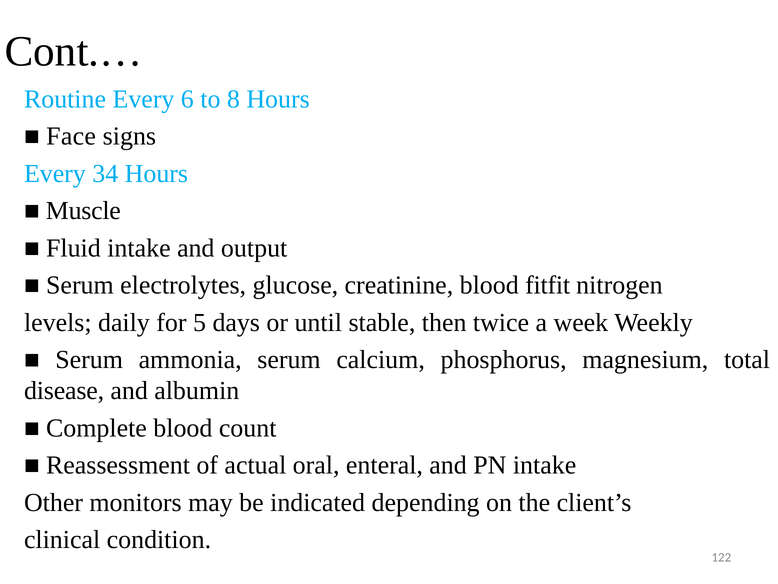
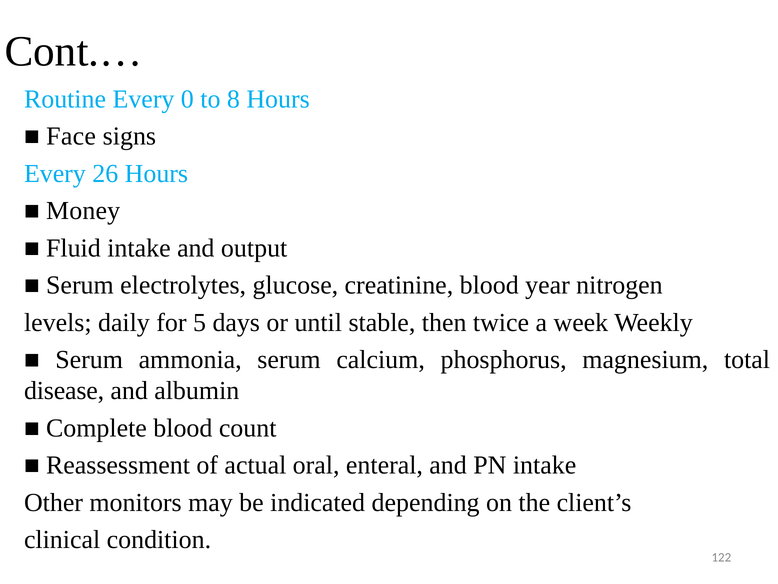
6: 6 -> 0
34: 34 -> 26
Muscle: Muscle -> Money
fitfit: fitfit -> year
